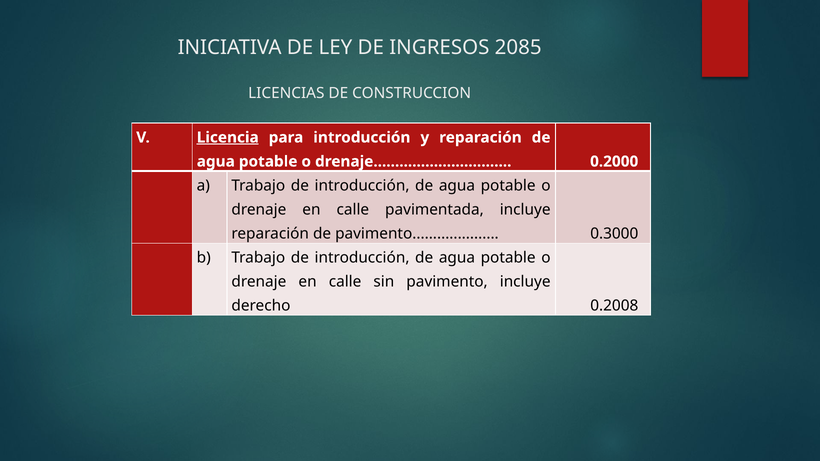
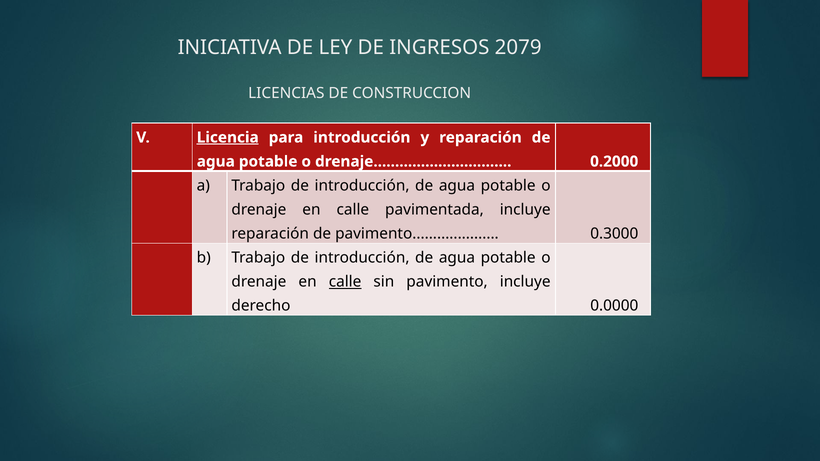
2085: 2085 -> 2079
calle at (345, 282) underline: none -> present
0.2008: 0.2008 -> 0.0000
